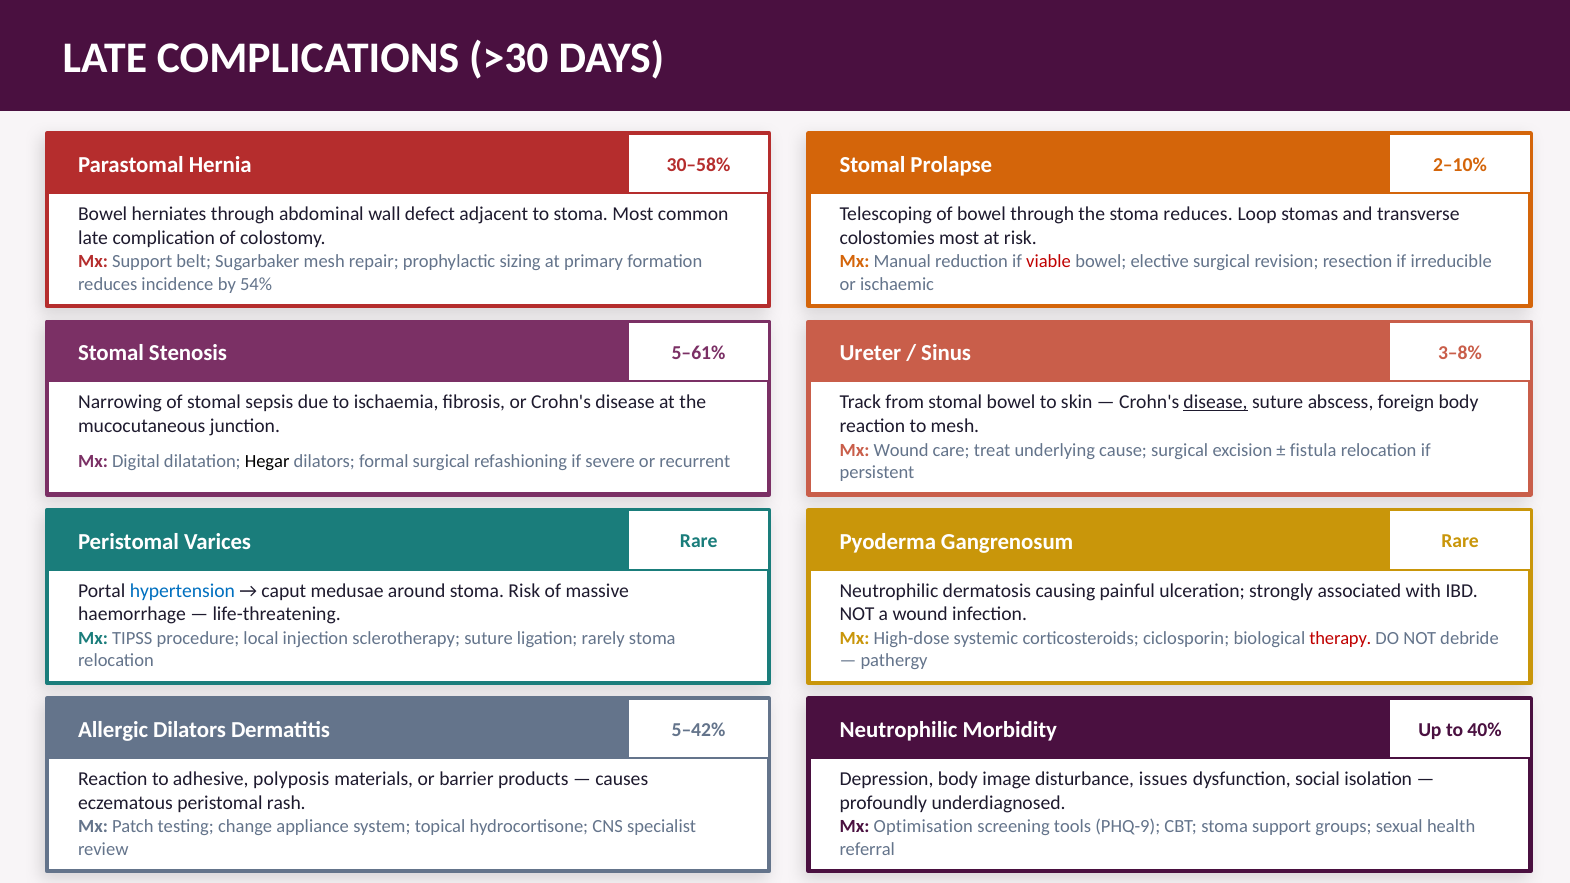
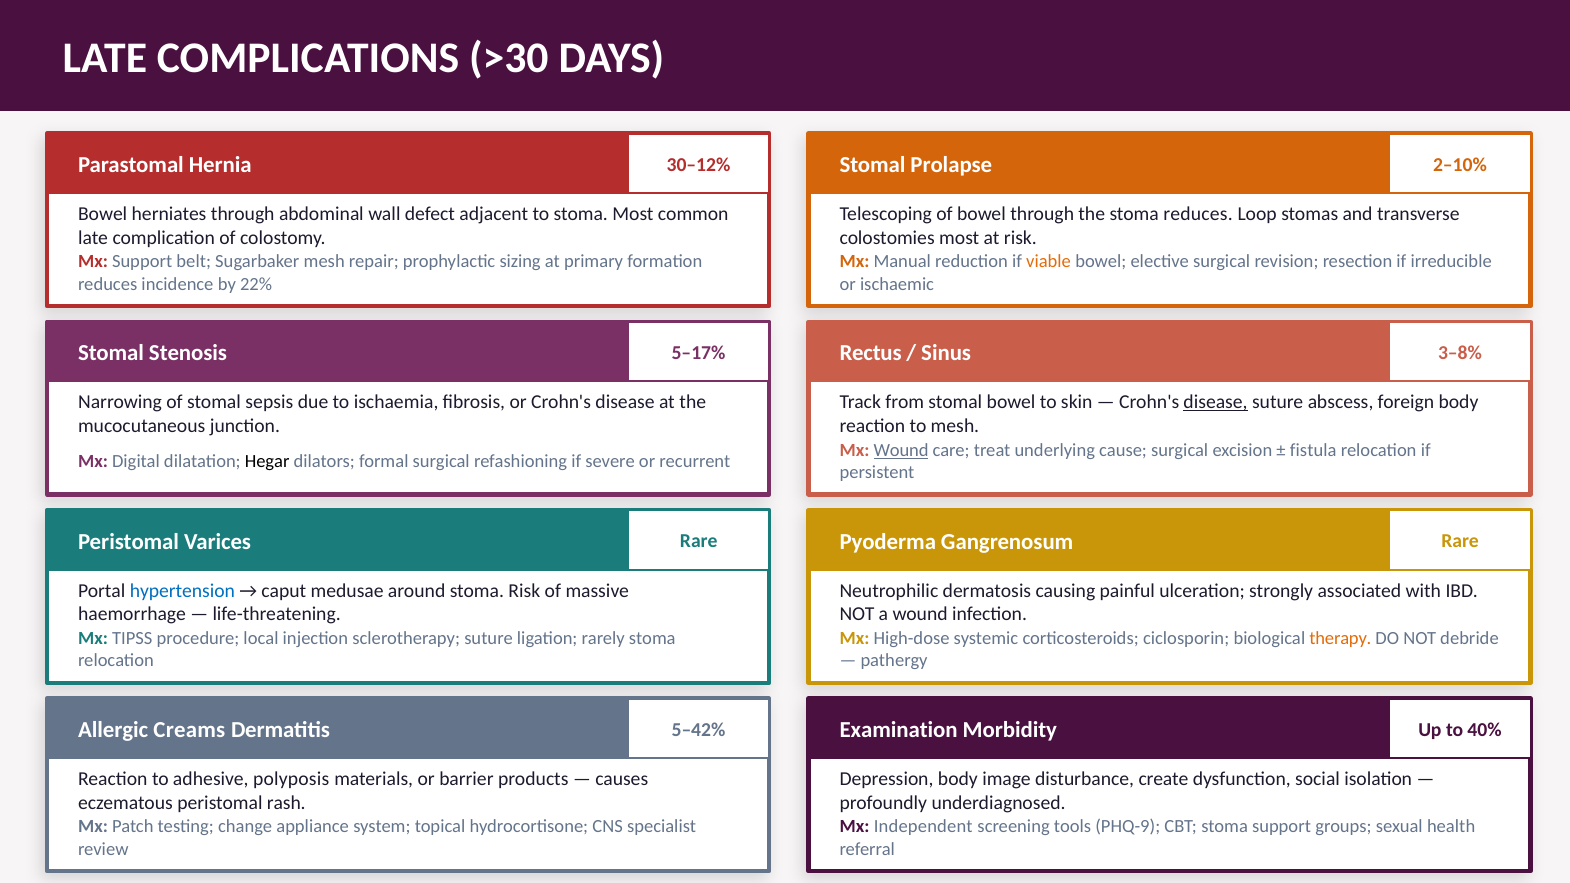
30–58%: 30–58% -> 30–12%
viable colour: red -> orange
54%: 54% -> 22%
5–61%: 5–61% -> 5–17%
Ureter: Ureter -> Rectus
Wound at (901, 450) underline: none -> present
therapy colour: red -> orange
Allergic Dilators: Dilators -> Creams
Neutrophilic at (899, 730): Neutrophilic -> Examination
issues: issues -> create
Optimisation: Optimisation -> Independent
